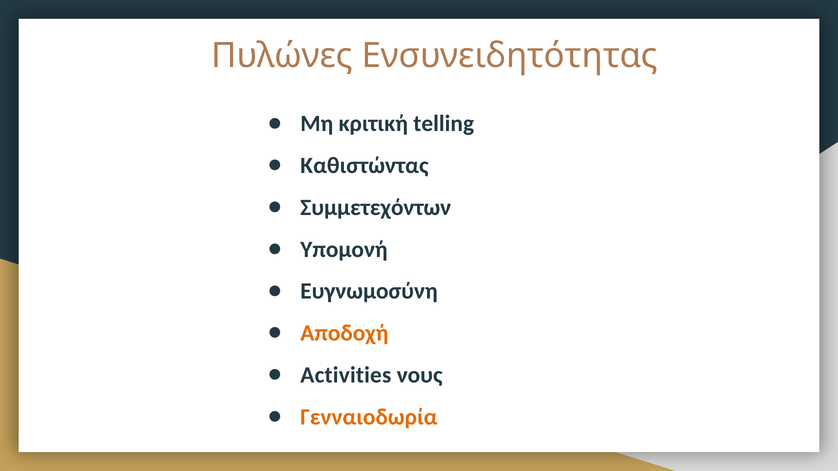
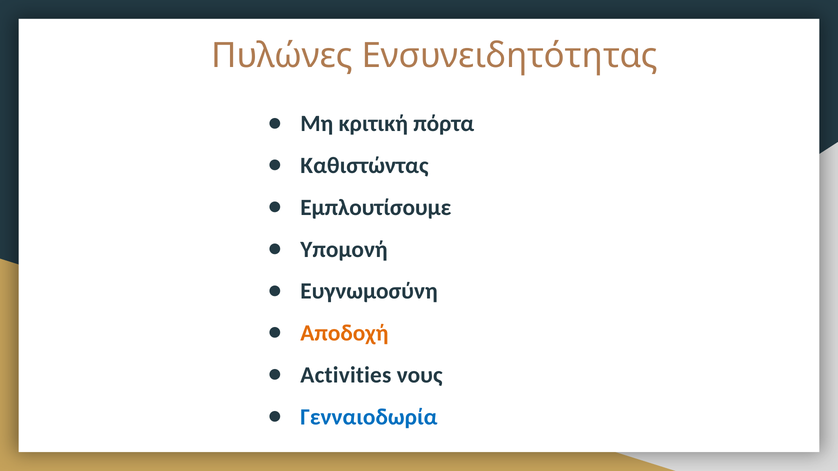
telling: telling -> πόρτα
Συμμετεχόντων: Συμμετεχόντων -> Εμπλουτίσουμε
Γενναιοδωρία colour: orange -> blue
